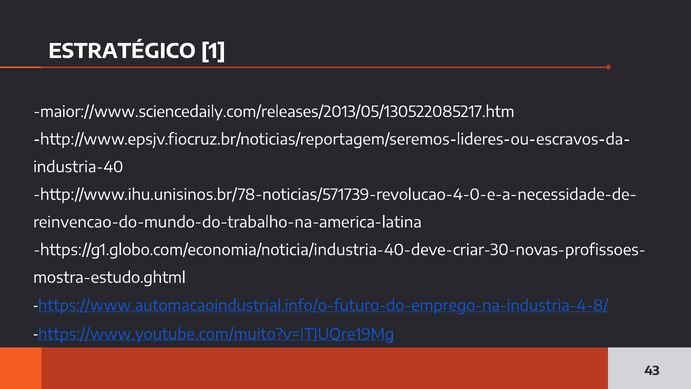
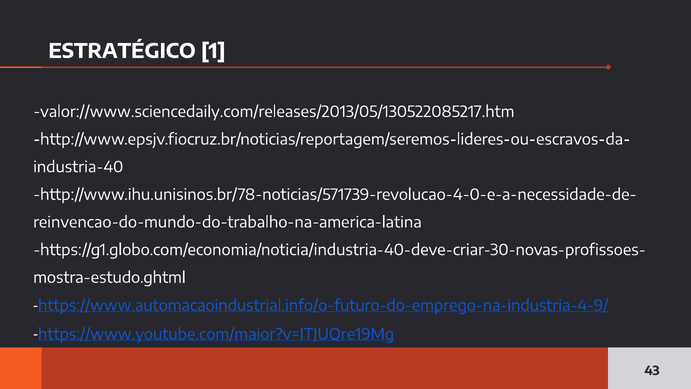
maior://www.sciencedaily.com/releases/2013/05/130522085217.htm: maior://www.sciencedaily.com/releases/2013/05/130522085217.htm -> valor://www.sciencedaily.com/releases/2013/05/130522085217.htm
https://www.automacaoindustrial.info/o-futuro-do-emprego-na-industria-4-8/: https://www.automacaoindustrial.info/o-futuro-do-emprego-na-industria-4-8/ -> https://www.automacaoindustrial.info/o-futuro-do-emprego-na-industria-4-9/
https://www.youtube.com/muito?v=ITJUQre19Mg: https://www.youtube.com/muito?v=ITJUQre19Mg -> https://www.youtube.com/maior?v=ITJUQre19Mg
